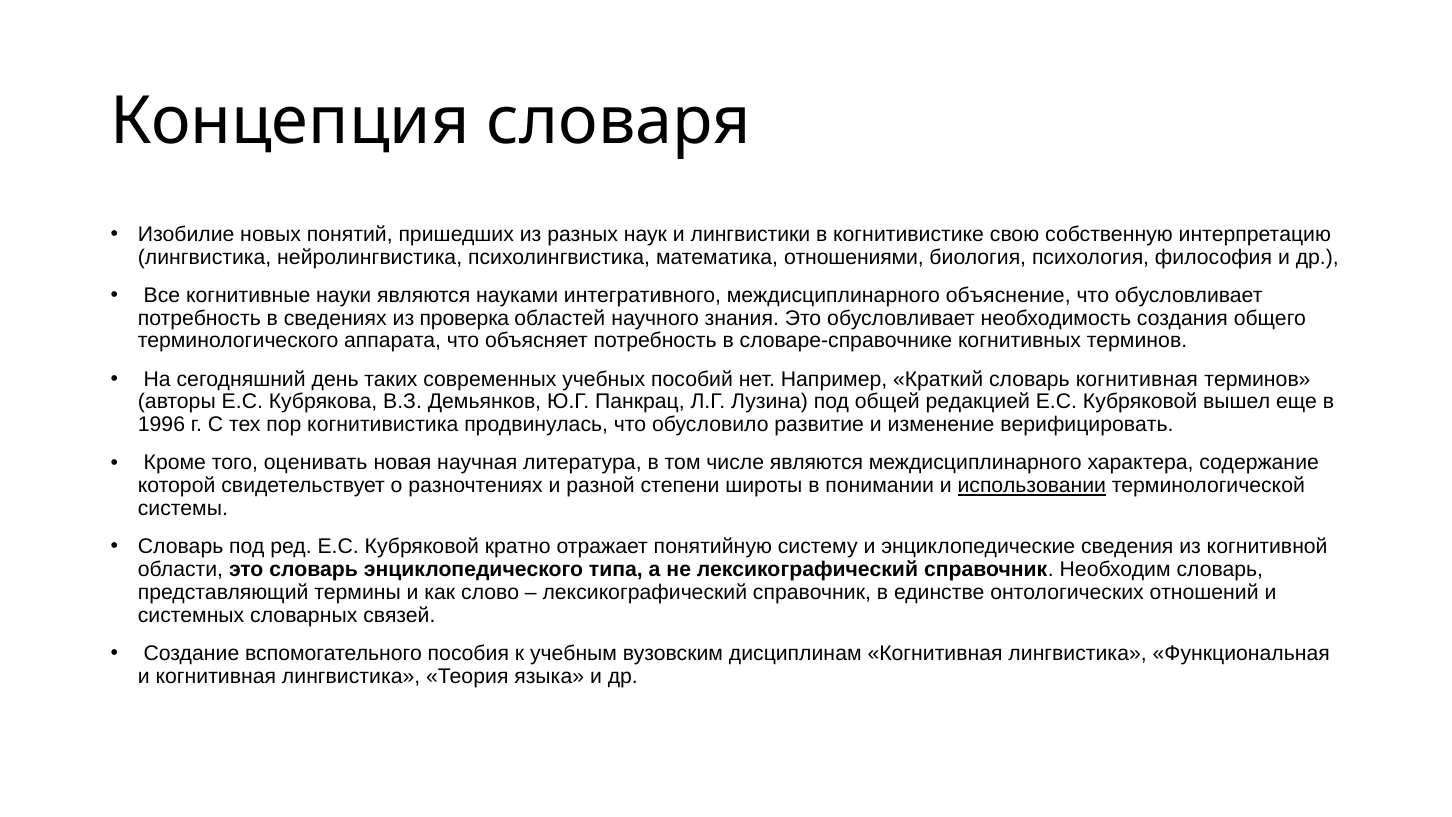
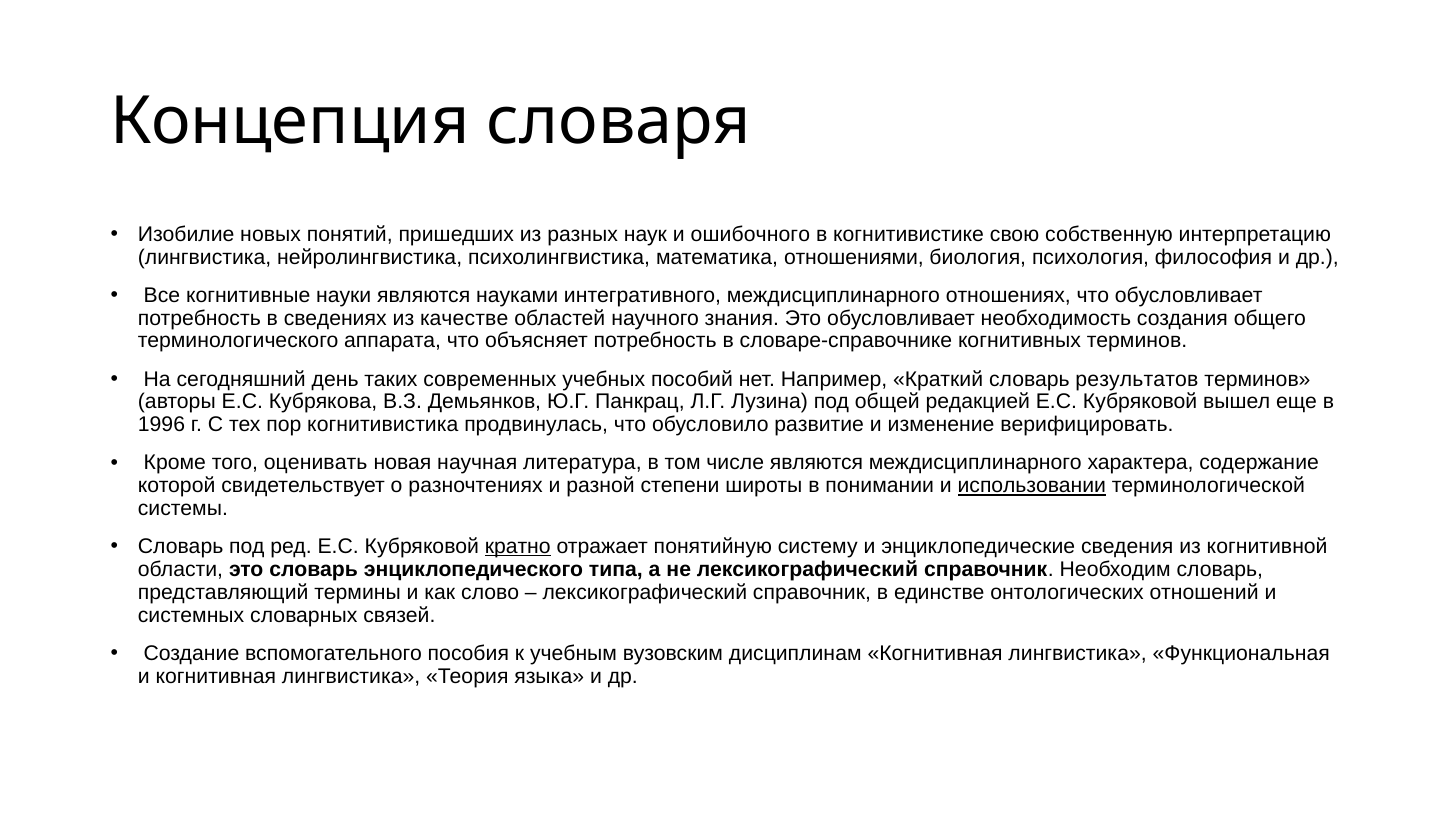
лингвистики: лингвистики -> ошибочного
объяснение: объяснение -> отношениях
проверка: проверка -> качестве
словарь когнитивная: когнитивная -> результатов
кратно underline: none -> present
